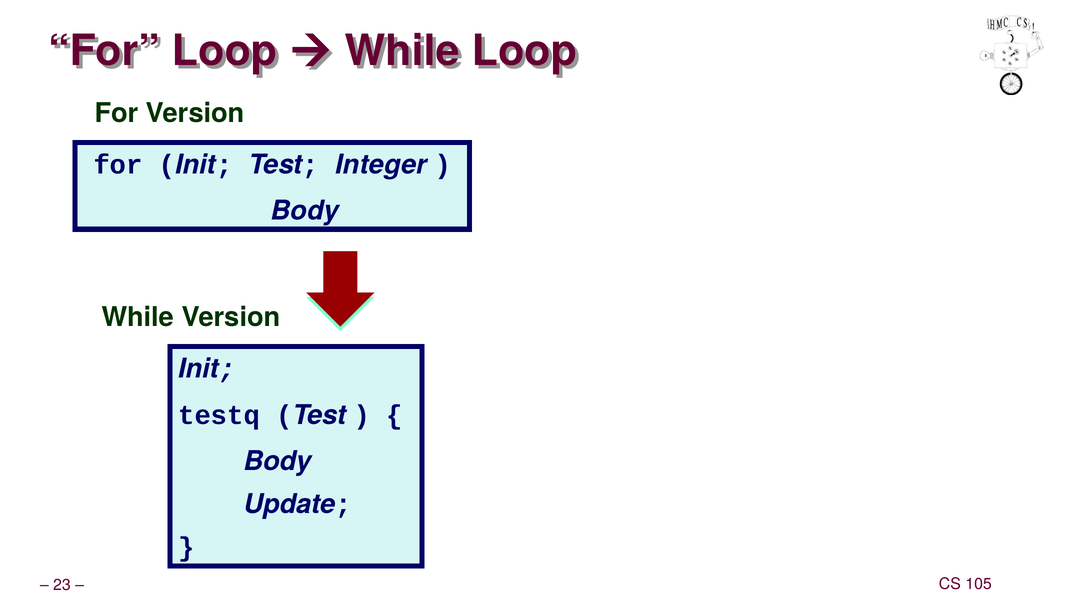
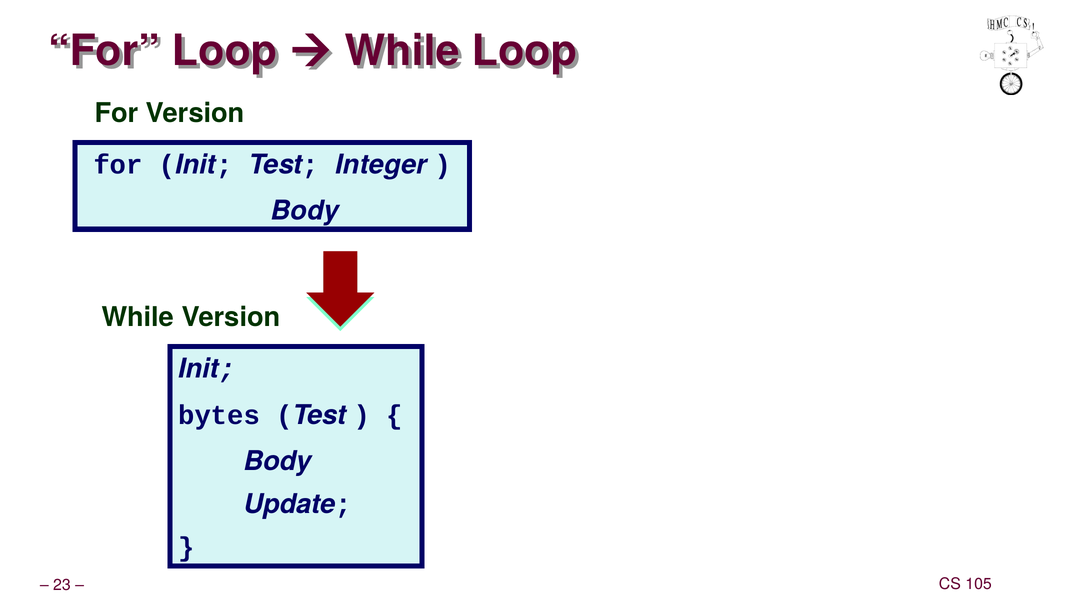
testq: testq -> bytes
